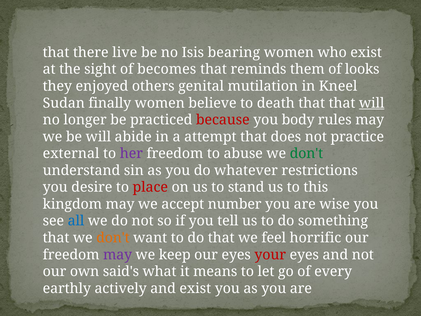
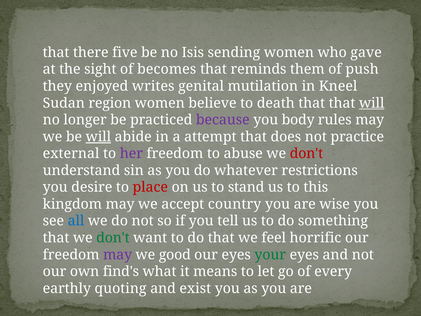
live: live -> five
bearing: bearing -> sending
who exist: exist -> gave
looks: looks -> push
others: others -> writes
finally: finally -> region
because colour: red -> purple
will at (98, 137) underline: none -> present
don't at (306, 153) colour: green -> red
number: number -> country
don't at (113, 238) colour: orange -> green
keep: keep -> good
your colour: red -> green
said's: said's -> find's
actively: actively -> quoting
